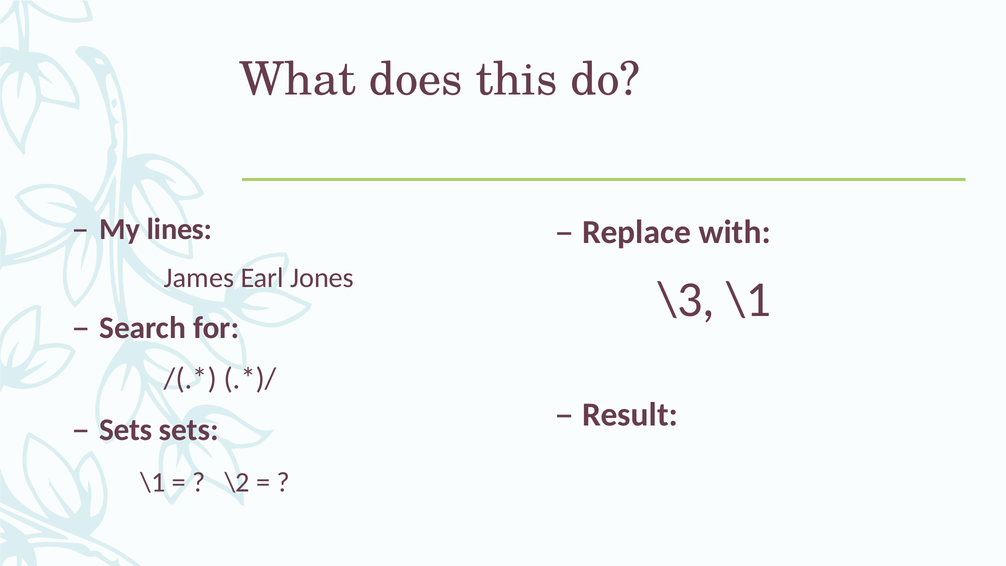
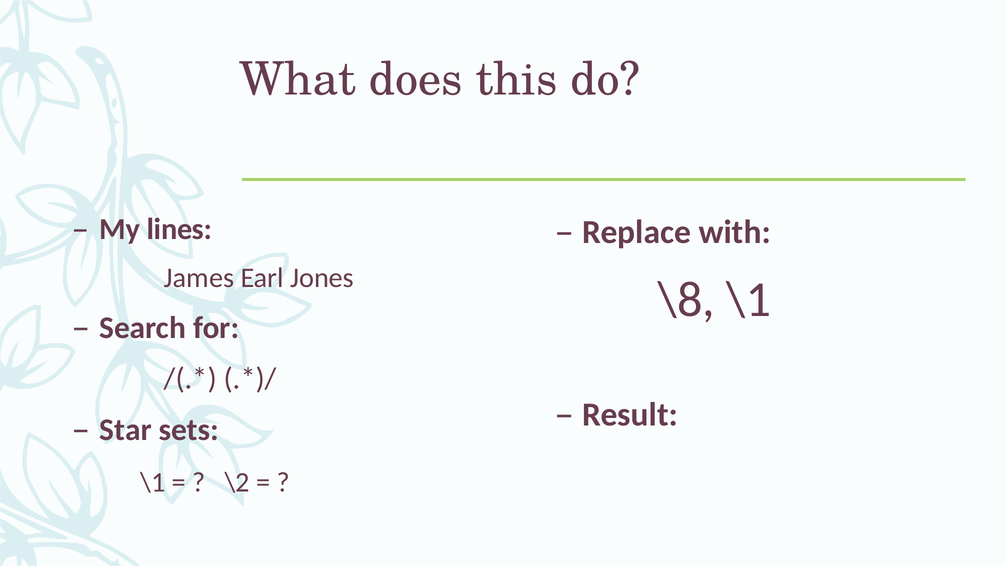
\3: \3 -> \8
Sets at (126, 430): Sets -> Star
